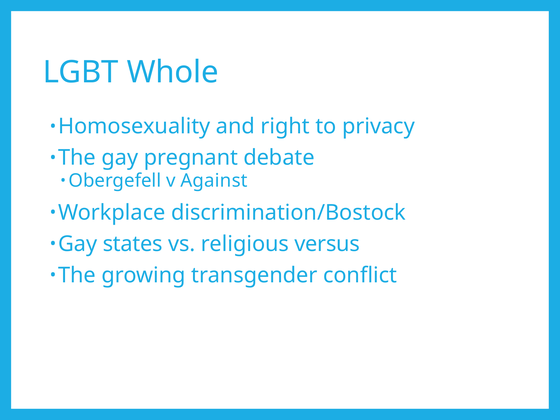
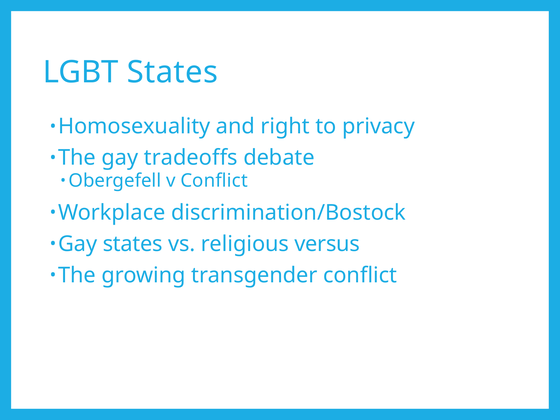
LGBT Whole: Whole -> States
pregnant: pregnant -> tradeoffs
v Against: Against -> Conflict
